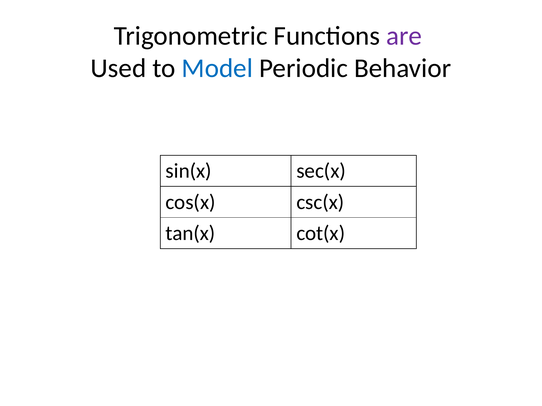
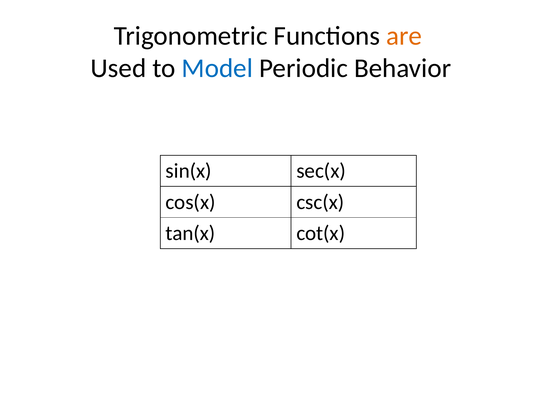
are colour: purple -> orange
